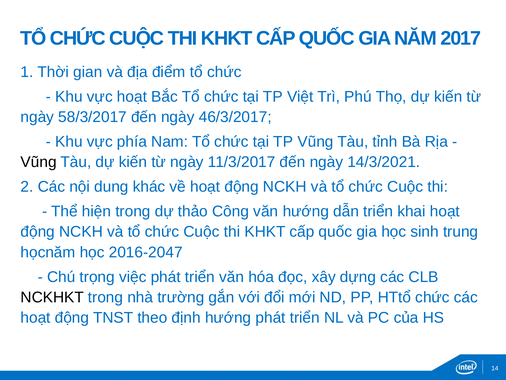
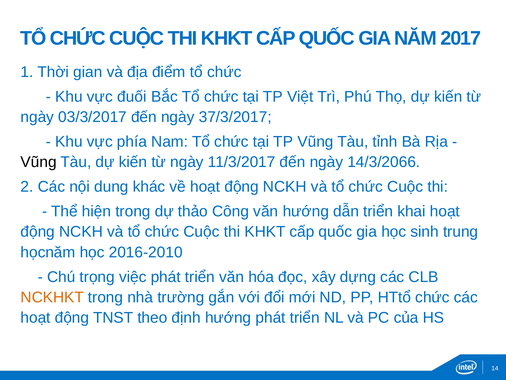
vực hoạt: hoạt -> đuối
58/3/2017: 58/3/2017 -> 03/3/2017
46/3/2017: 46/3/2017 -> 37/3/2017
14/3/2021: 14/3/2021 -> 14/3/2066
2016-2047: 2016-2047 -> 2016-2010
NCKHKT colour: black -> orange
